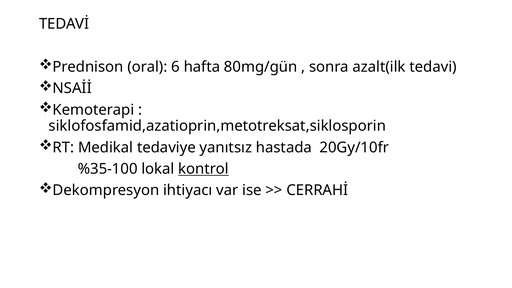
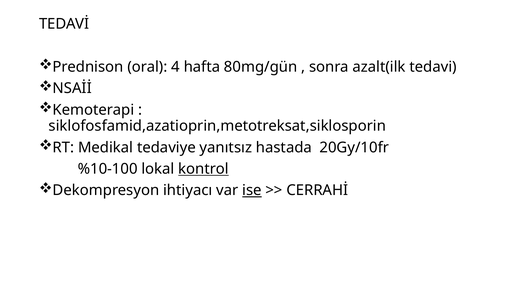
6: 6 -> 4
%35-100: %35-100 -> %10-100
ise underline: none -> present
